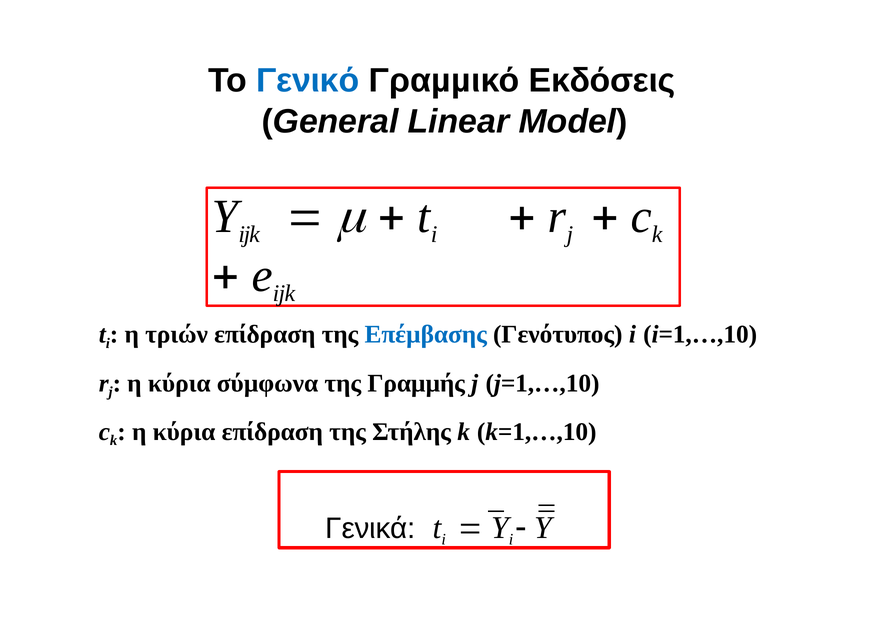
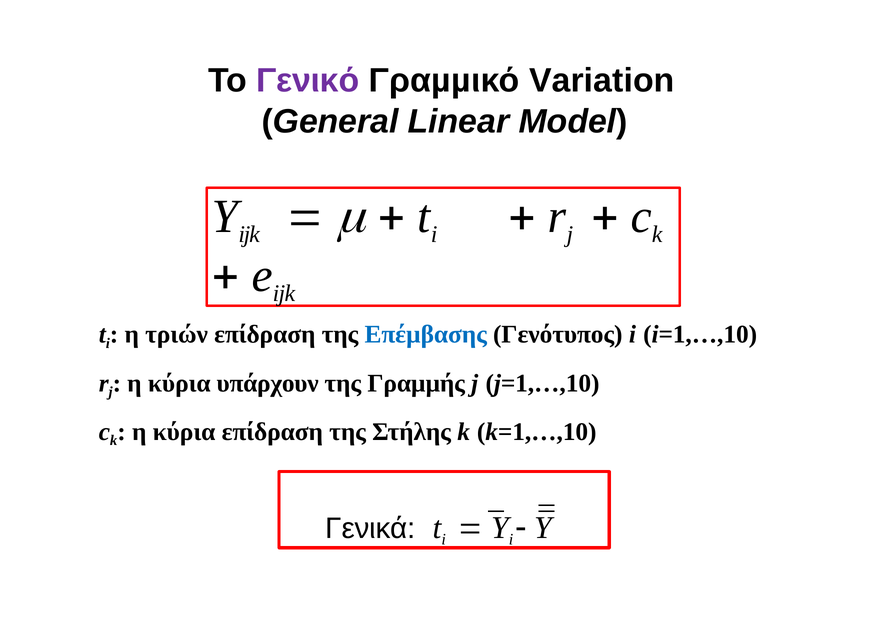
Γενικό colour: blue -> purple
Εκδόσεις: Εκδόσεις -> Variation
σύµφωνα: σύµφωνα -> υπάρχουν
